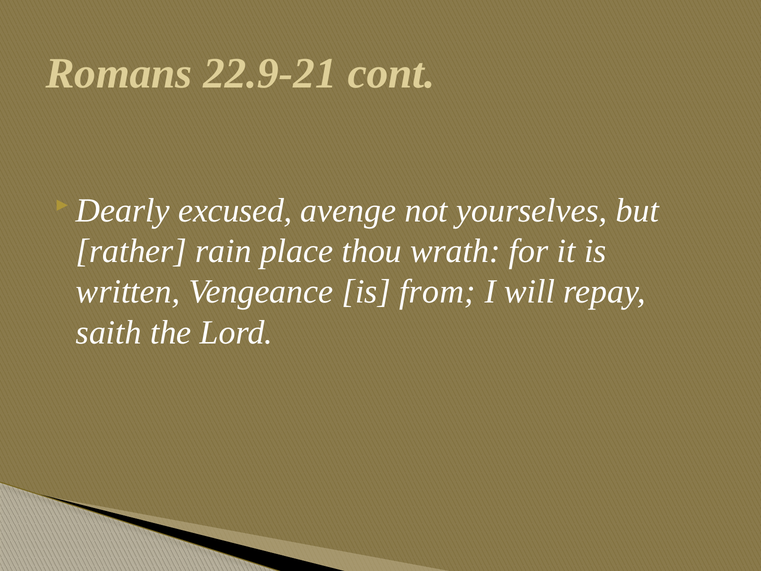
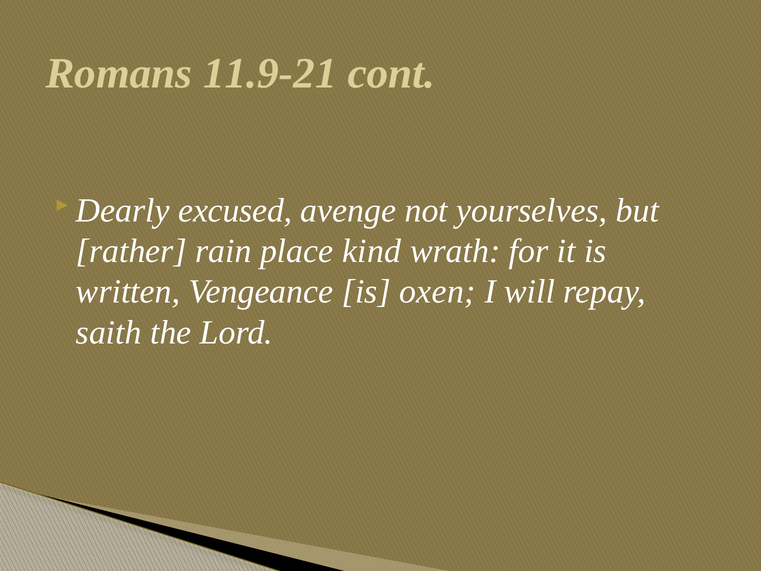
22.9-21: 22.9-21 -> 11.9-21
thou: thou -> kind
from: from -> oxen
